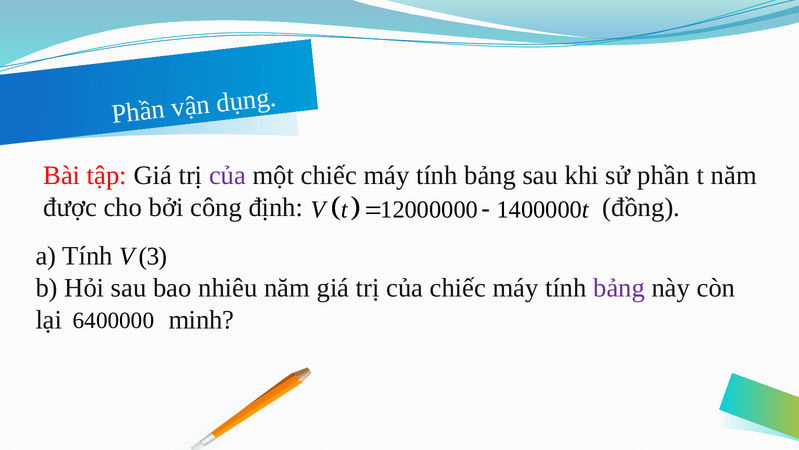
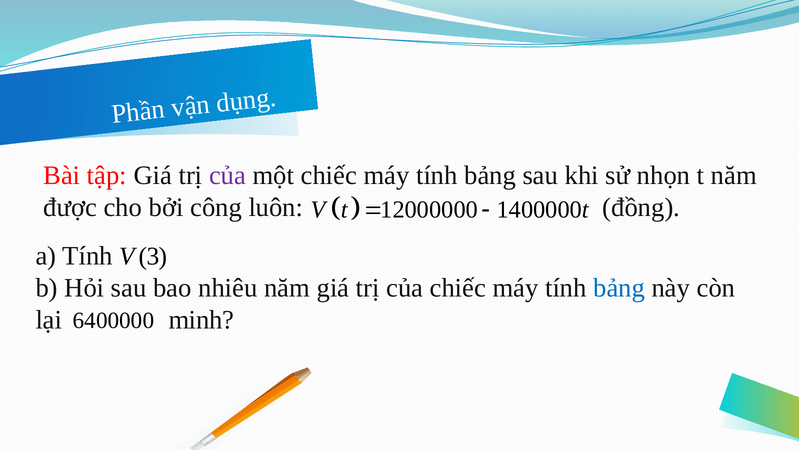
sử phần: phần -> nhọn
định: định -> luôn
bảng at (619, 288) colour: purple -> blue
